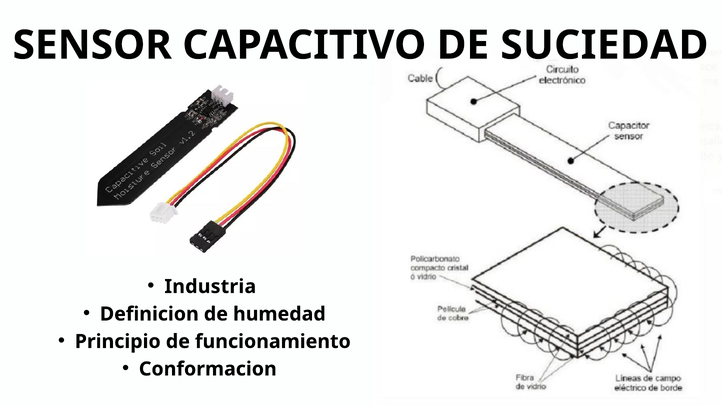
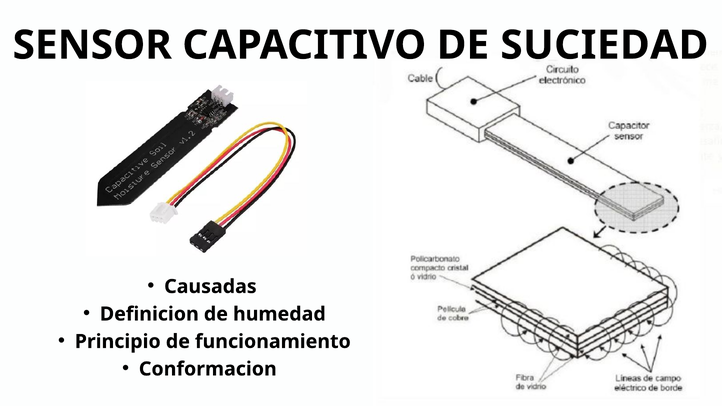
Industria: Industria -> Causadas
